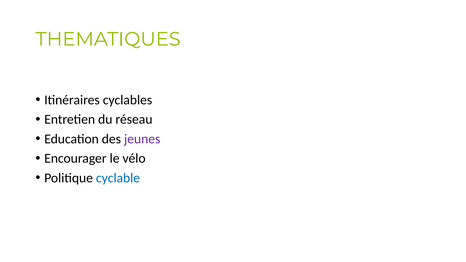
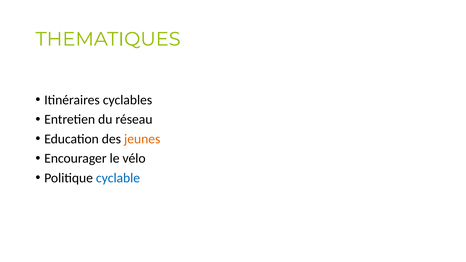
jeunes colour: purple -> orange
